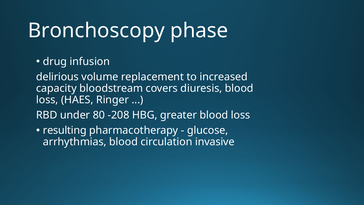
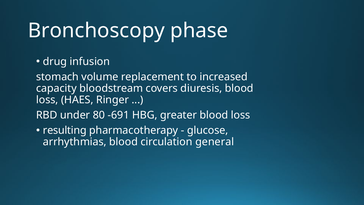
delirious: delirious -> stomach
-208: -208 -> -691
invasive: invasive -> general
